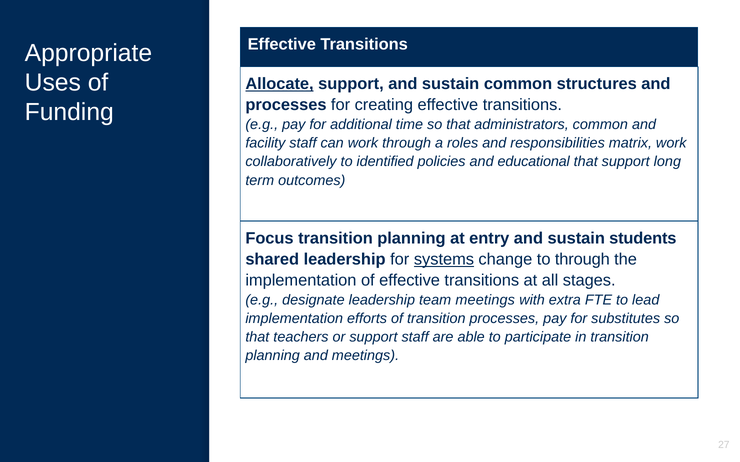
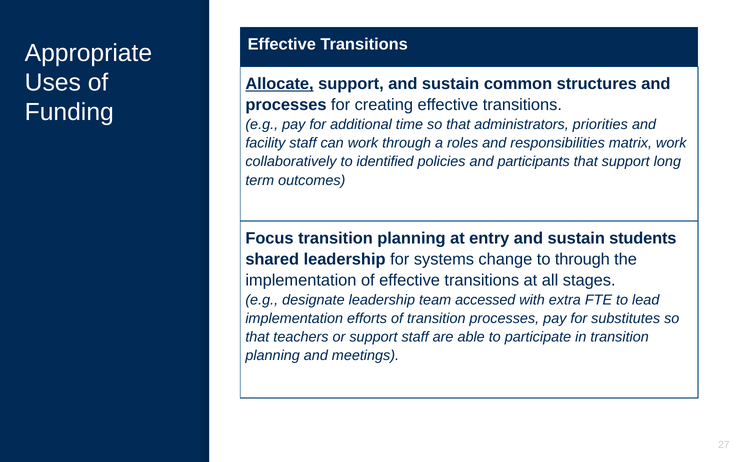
administrators common: common -> priorities
educational: educational -> participants
systems underline: present -> none
team meetings: meetings -> accessed
